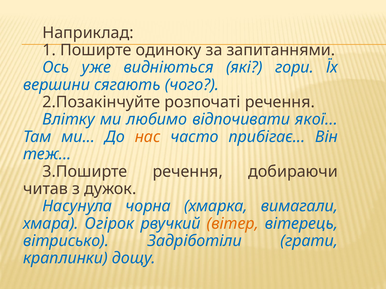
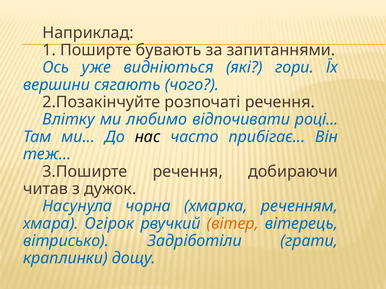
одиноку: одиноку -> бувають
якої: якої -> році
нас colour: orange -> black
вимагали: вимагали -> реченням
